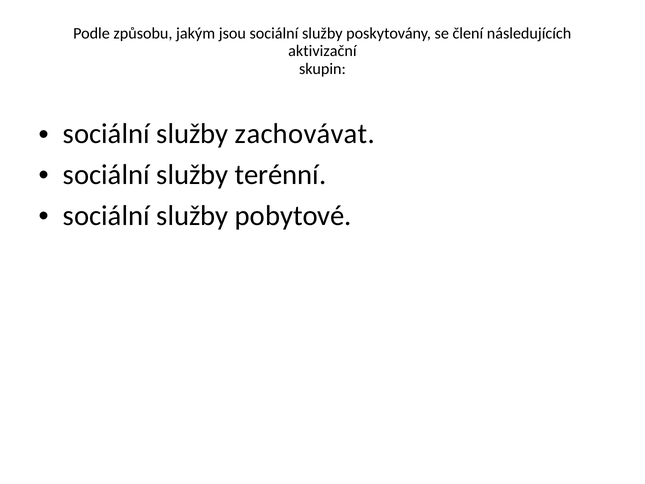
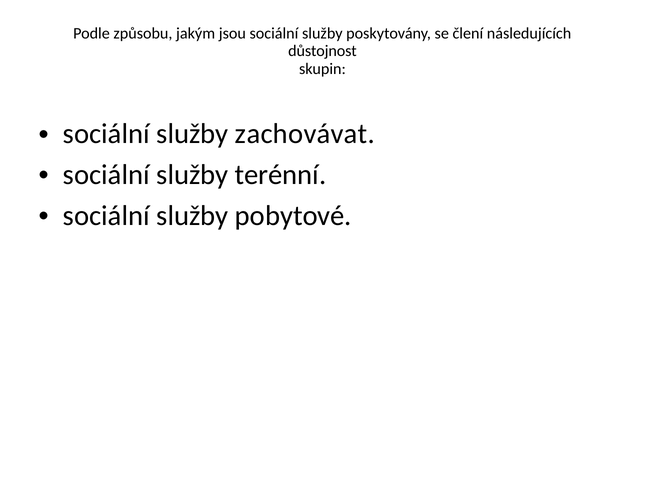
aktivizační: aktivizační -> důstojnost
